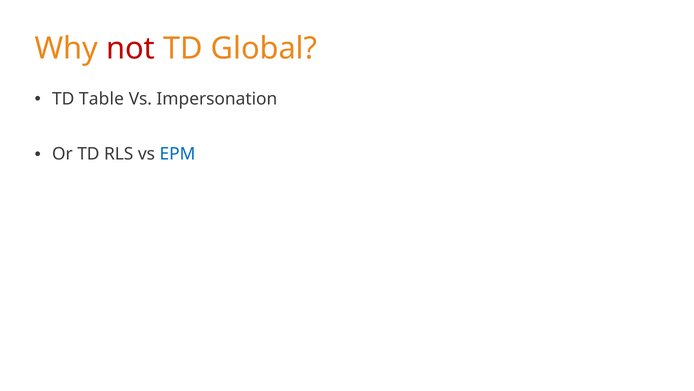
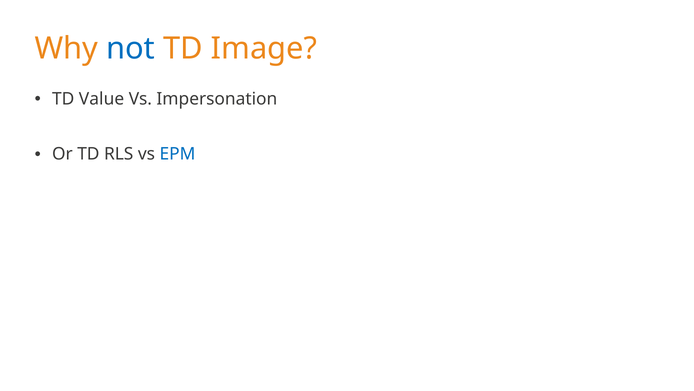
not colour: red -> blue
Global: Global -> Image
Table: Table -> Value
